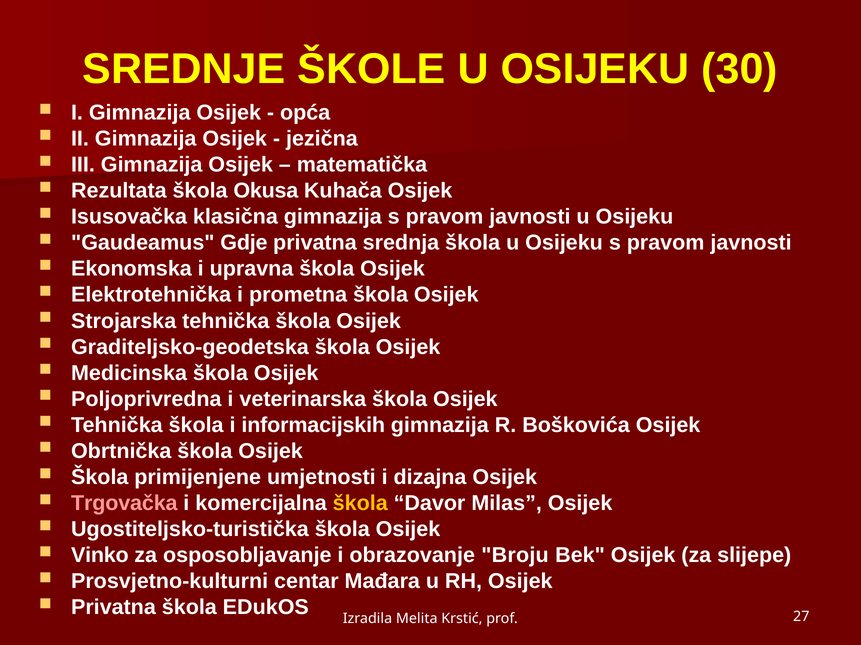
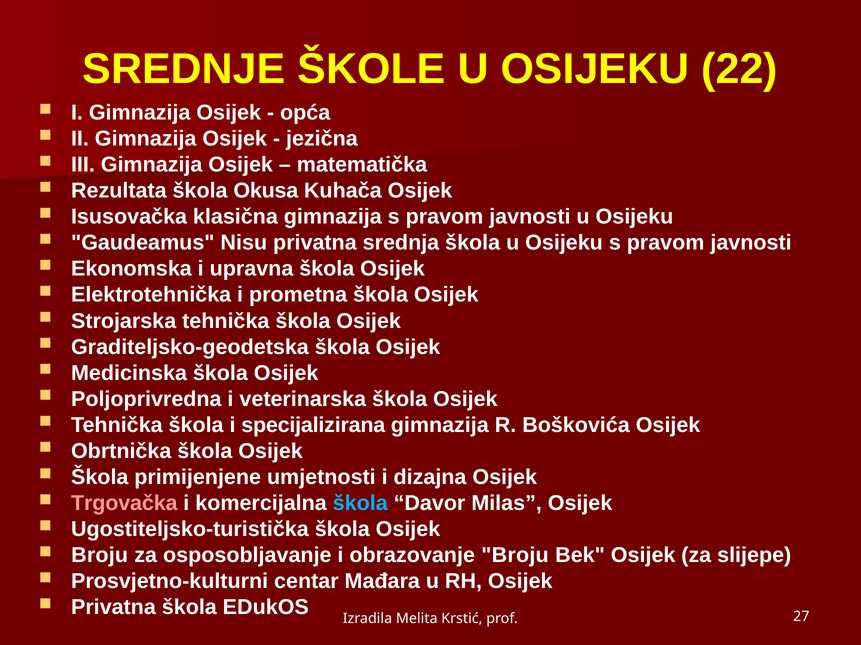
30: 30 -> 22
Gdje: Gdje -> Nisu
informacijskih: informacijskih -> specijalizirana
škola at (360, 504) colour: yellow -> light blue
Vinko at (100, 556): Vinko -> Broju
